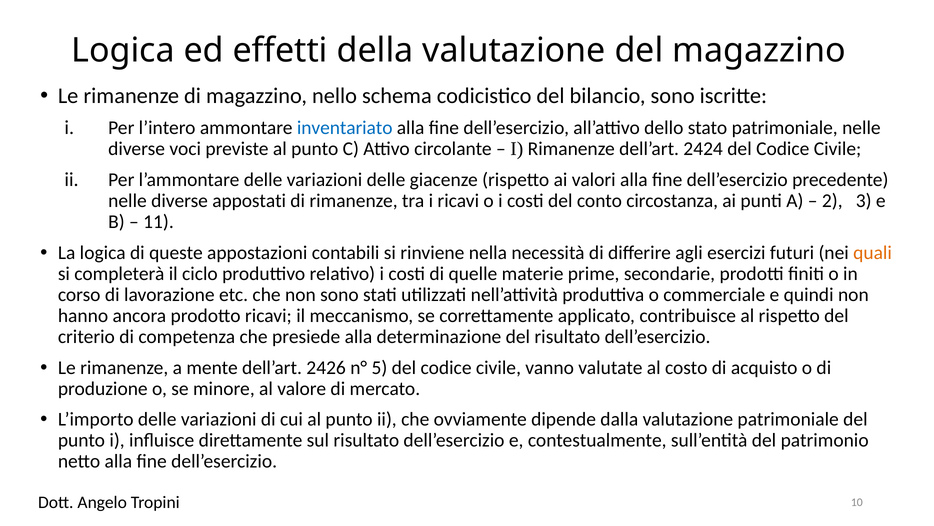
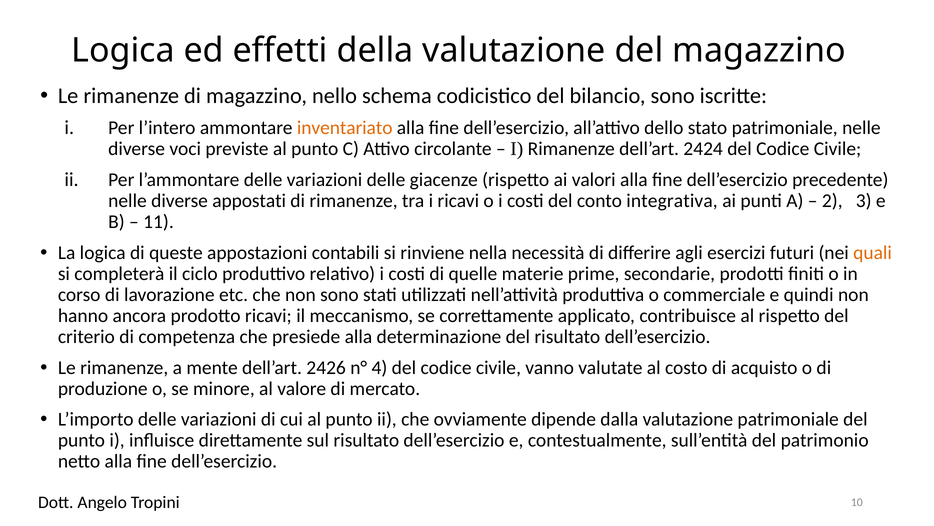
inventariato colour: blue -> orange
circostanza: circostanza -> integrativa
5: 5 -> 4
